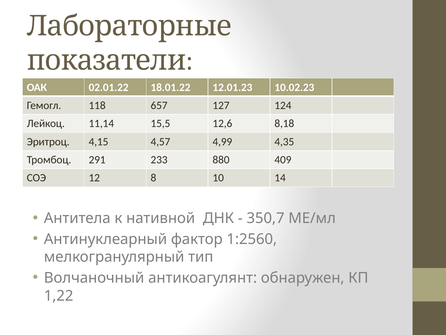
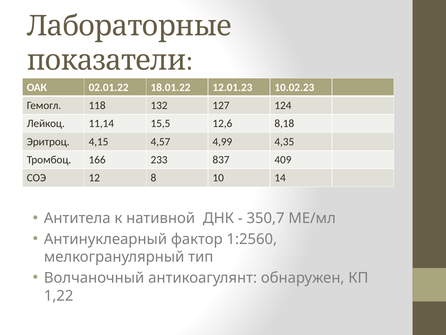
657: 657 -> 132
291: 291 -> 166
880: 880 -> 837
